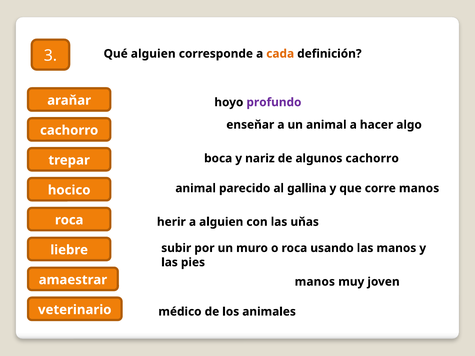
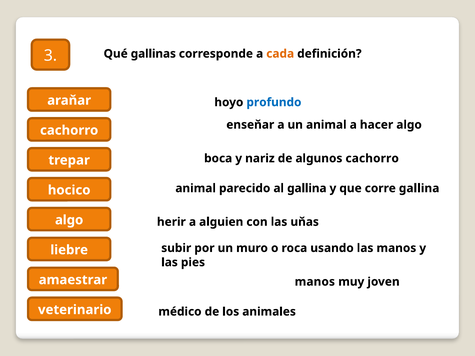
Qué alguien: alguien -> gallinas
profundo colour: purple -> blue
corre manos: manos -> gallina
roca at (69, 220): roca -> algo
